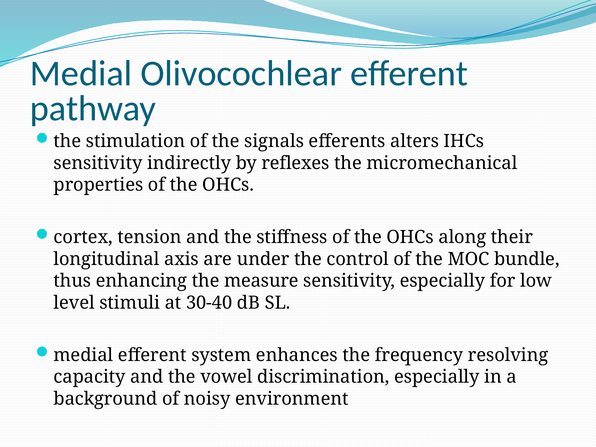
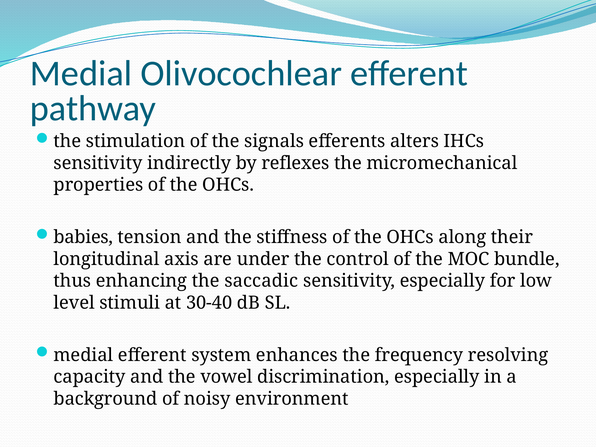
cortex: cortex -> babies
measure: measure -> saccadic
